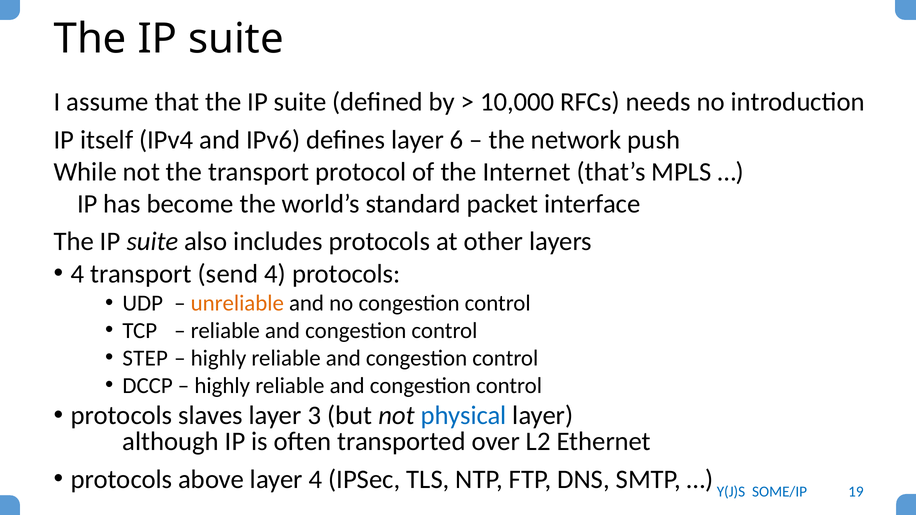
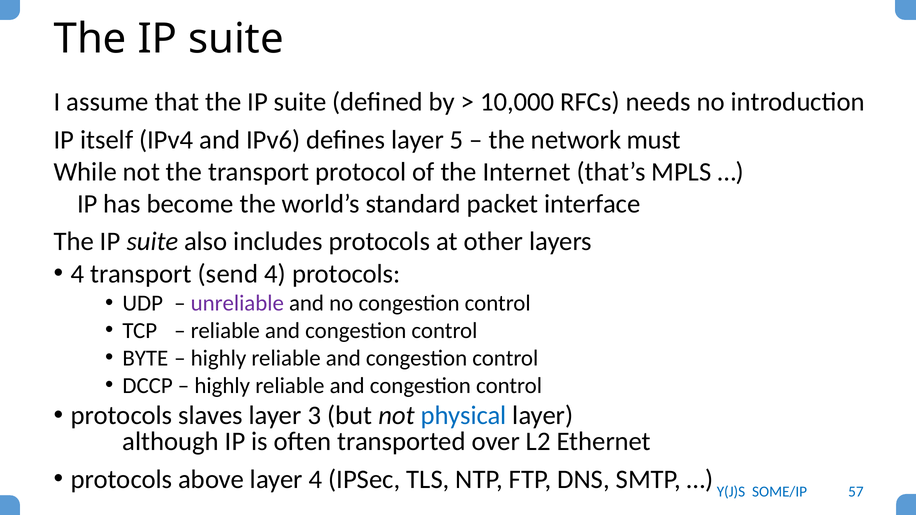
6: 6 -> 5
push: push -> must
unreliable colour: orange -> purple
STEP: STEP -> BYTE
19: 19 -> 57
